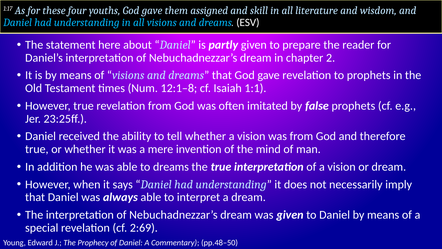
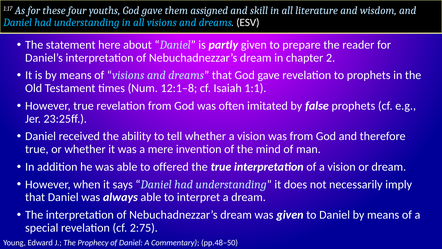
to dreams: dreams -> offered
2:69: 2:69 -> 2:75
